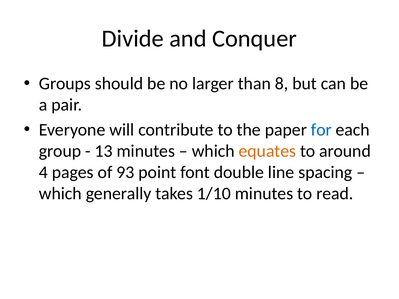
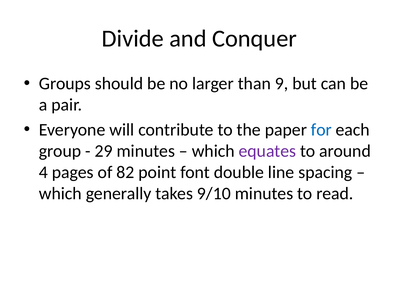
8: 8 -> 9
13: 13 -> 29
equates colour: orange -> purple
93: 93 -> 82
1/10: 1/10 -> 9/10
